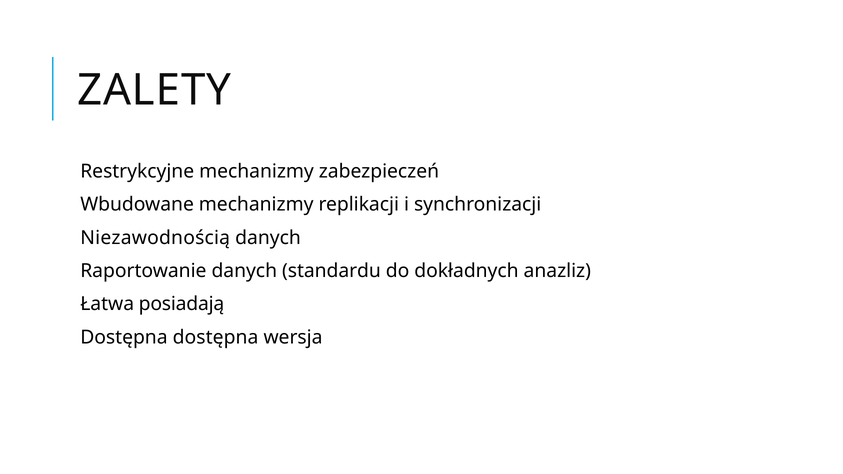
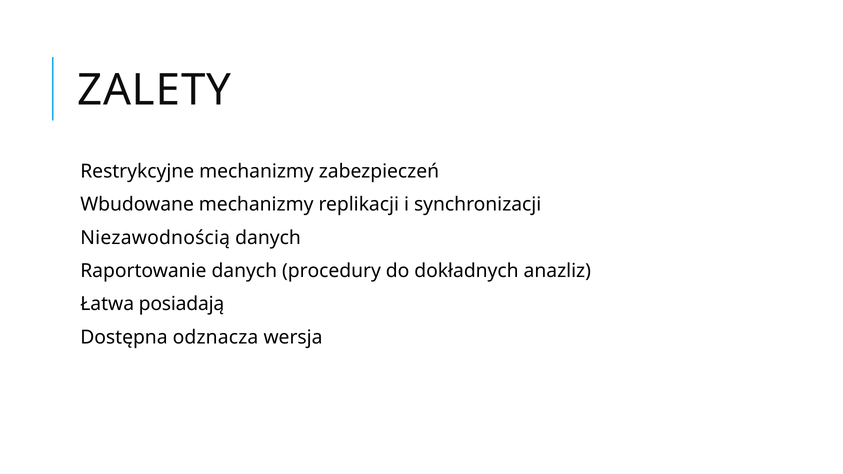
standardu: standardu -> procedury
Dostępna dostępna: dostępna -> odznacza
